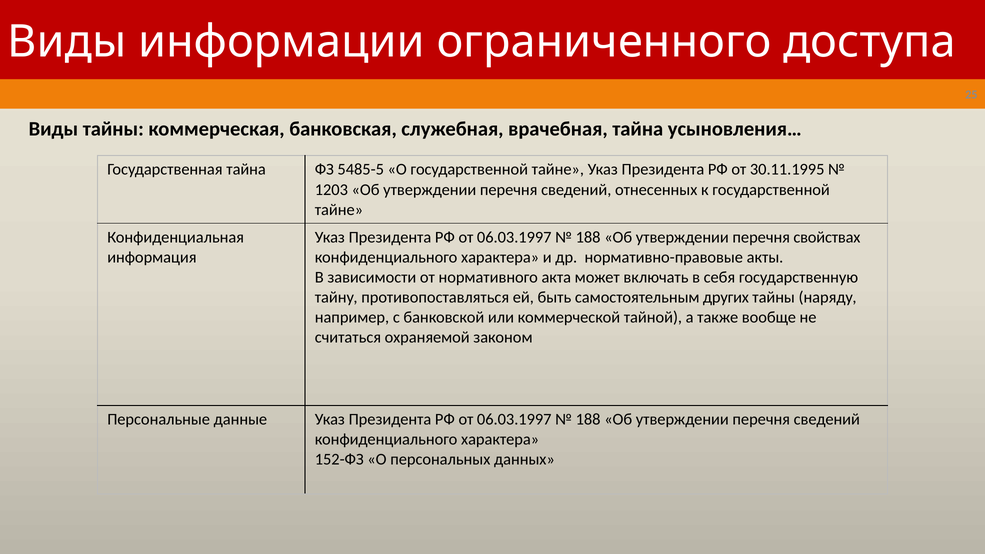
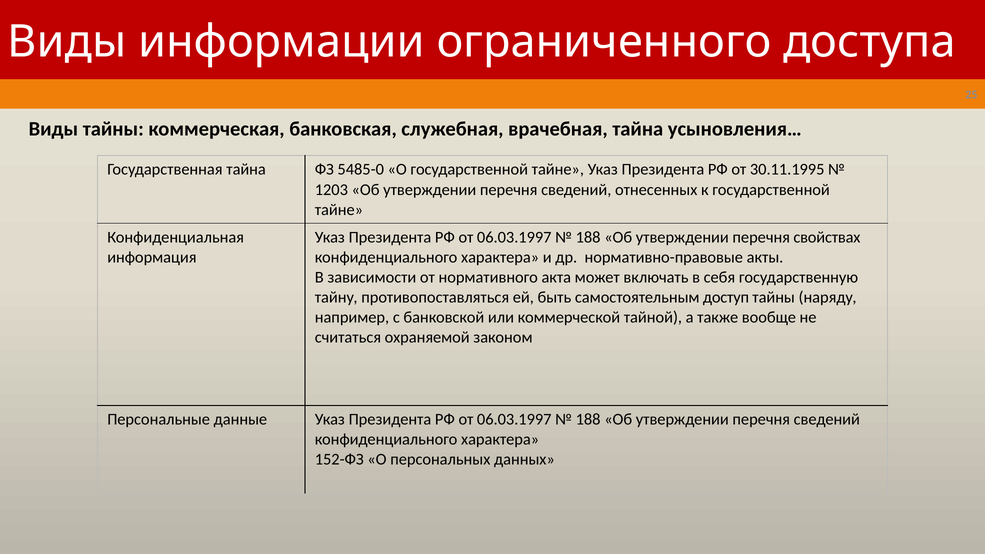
5485-5: 5485-5 -> 5485-0
других: других -> доступ
